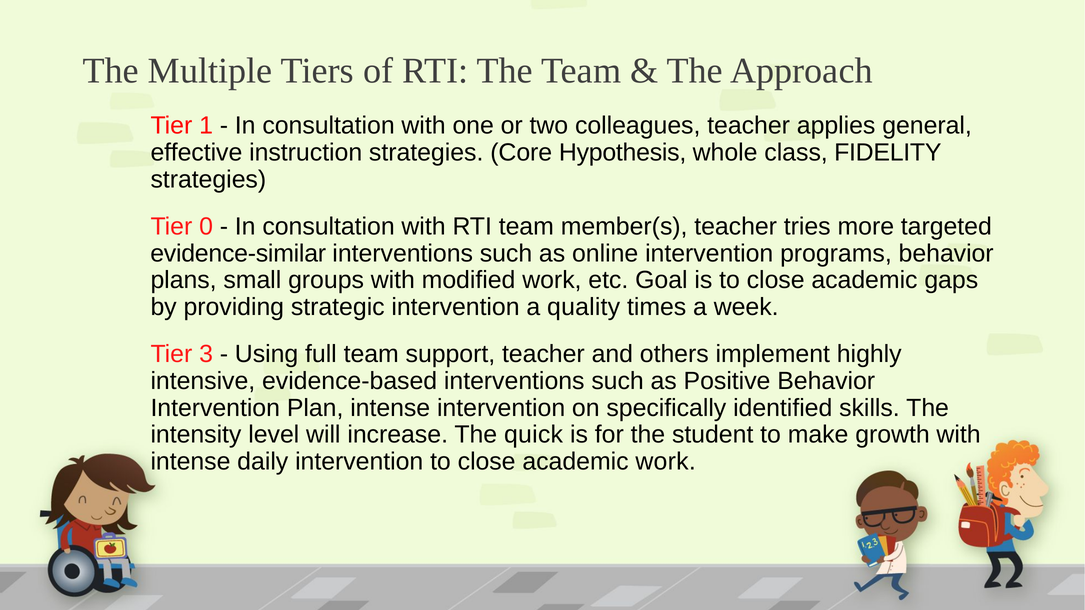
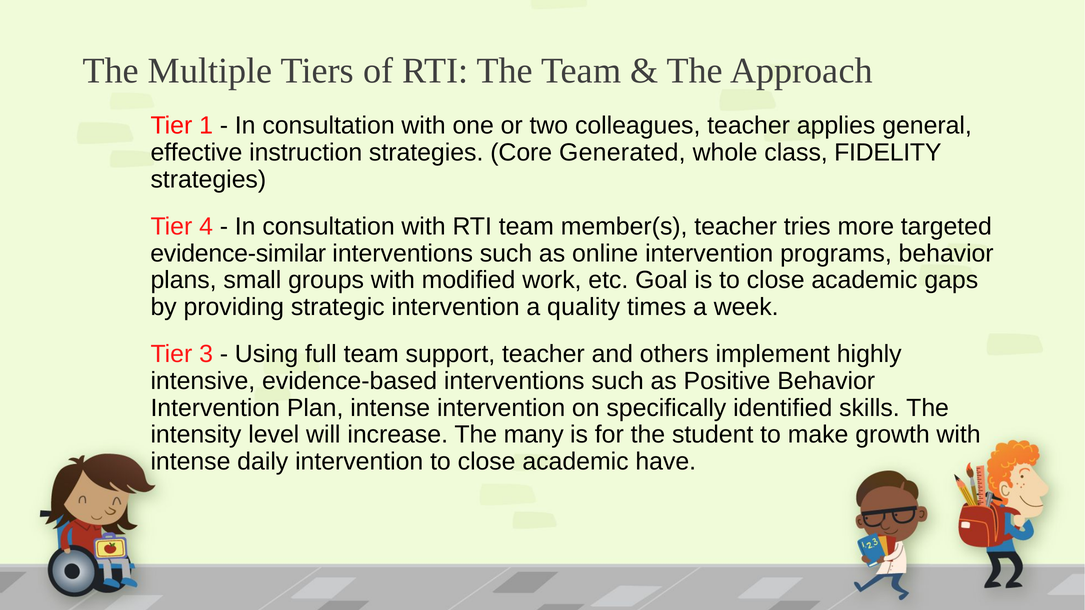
Hypothesis: Hypothesis -> Generated
0: 0 -> 4
quick: quick -> many
academic work: work -> have
